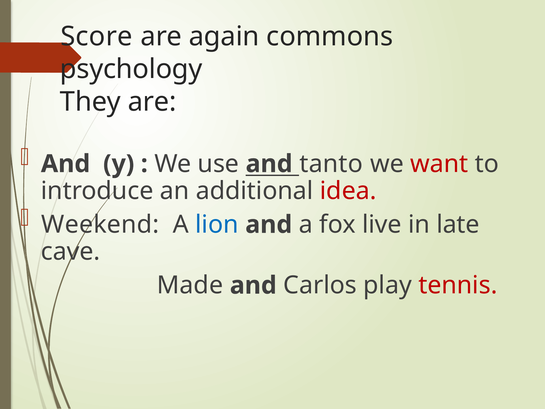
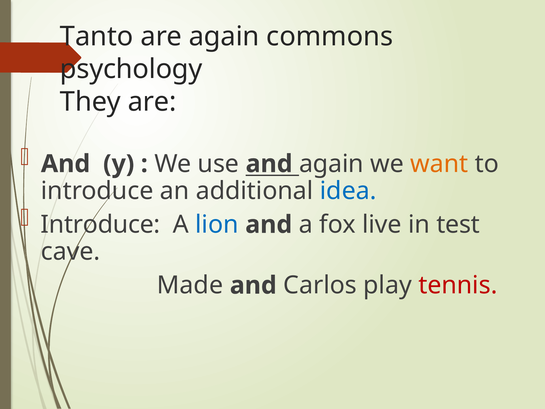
Score: Score -> Tanto
and tanto: tanto -> again
want colour: red -> orange
idea colour: red -> blue
Weekend at (100, 224): Weekend -> Introduce
late: late -> test
